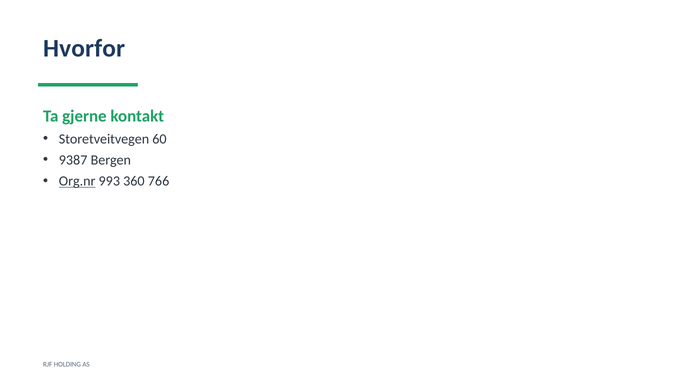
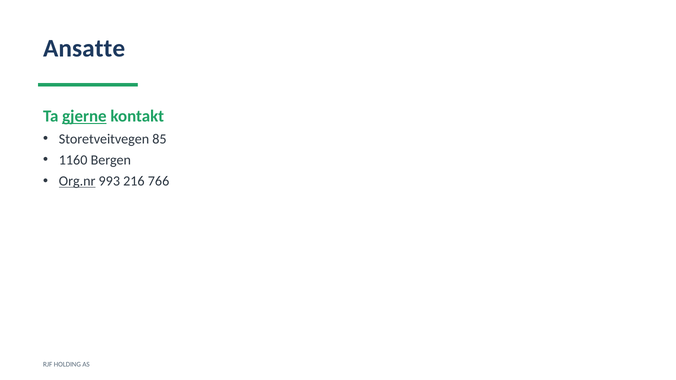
Hvorfor: Hvorfor -> Ansatte
gjerne underline: none -> present
60: 60 -> 85
9387: 9387 -> 1160
360: 360 -> 216
